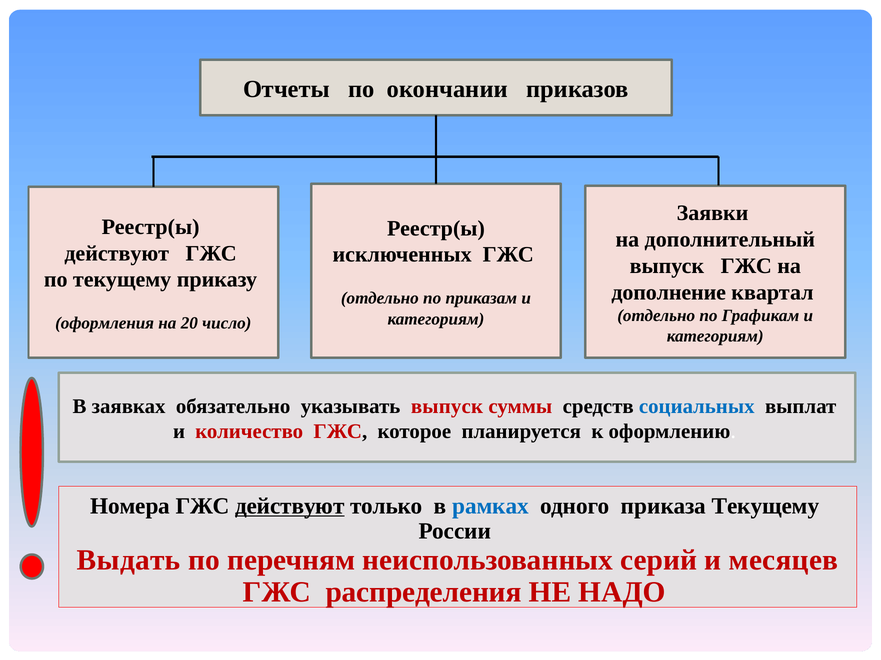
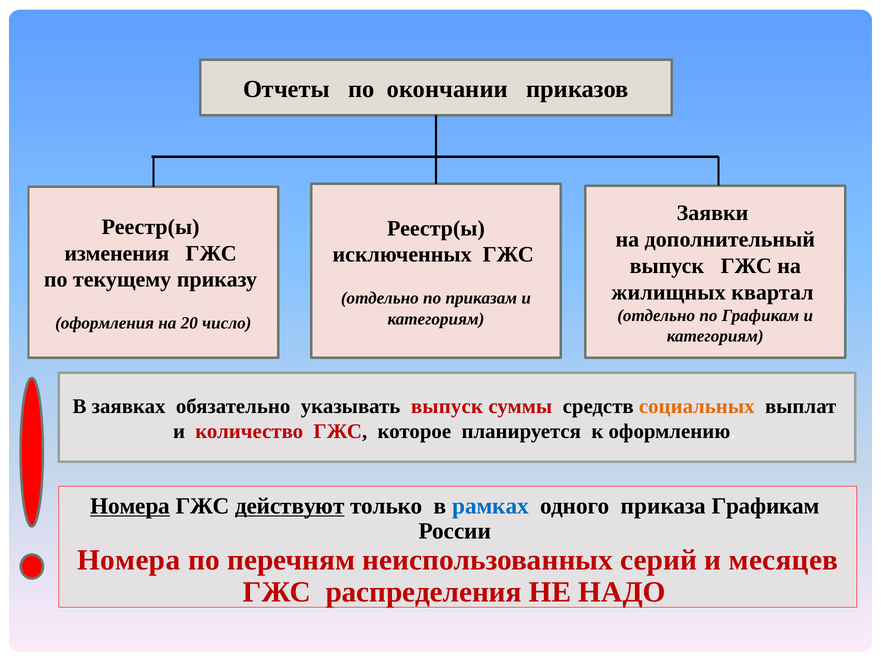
действуют at (117, 254): действуют -> изменения
дополнение: дополнение -> жилищных
социальных colour: blue -> orange
Номера at (130, 507) underline: none -> present
приказа Текущему: Текущему -> Графикам
Выдать at (129, 561): Выдать -> Номера
